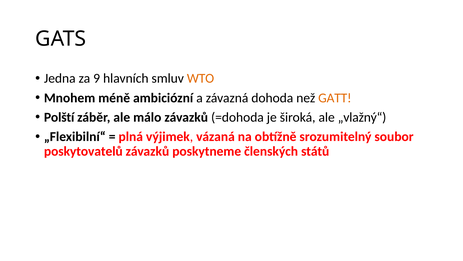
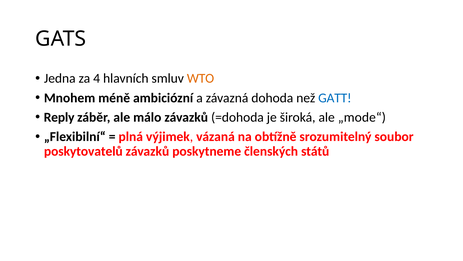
9: 9 -> 4
GATT colour: orange -> blue
Polští: Polští -> Reply
„vlažný“: „vlažný“ -> „mode“
